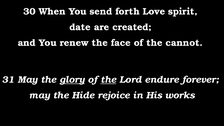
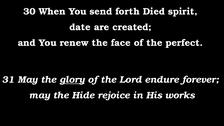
Love: Love -> Died
cannot: cannot -> perfect
the at (108, 80) underline: present -> none
